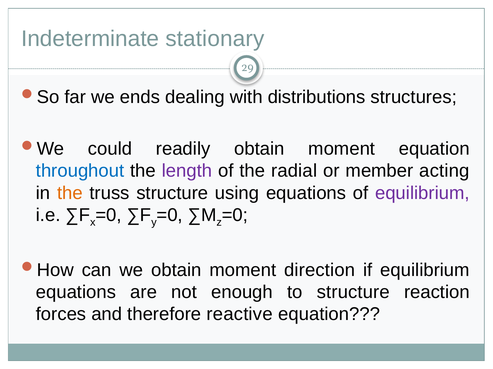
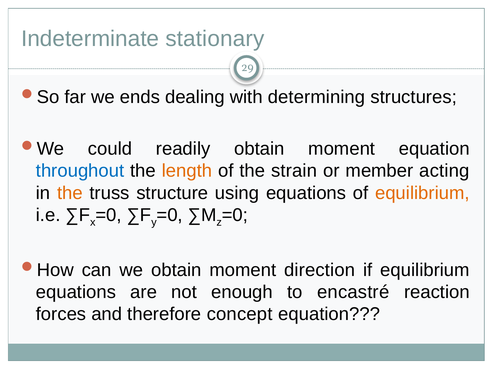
distributions: distributions -> determining
length colour: purple -> orange
radial: radial -> strain
equilibrium at (422, 193) colour: purple -> orange
to structure: structure -> encastré
reactive: reactive -> concept
